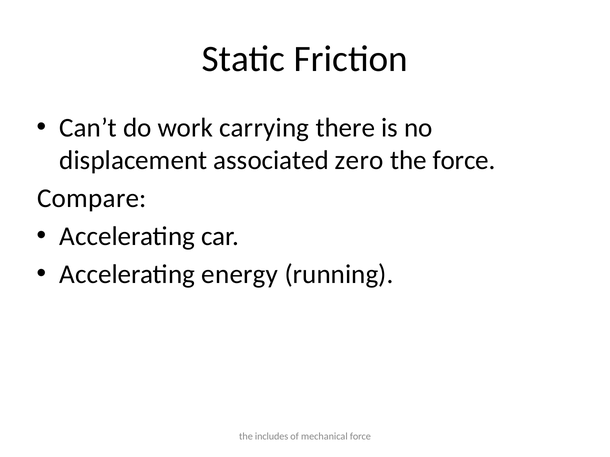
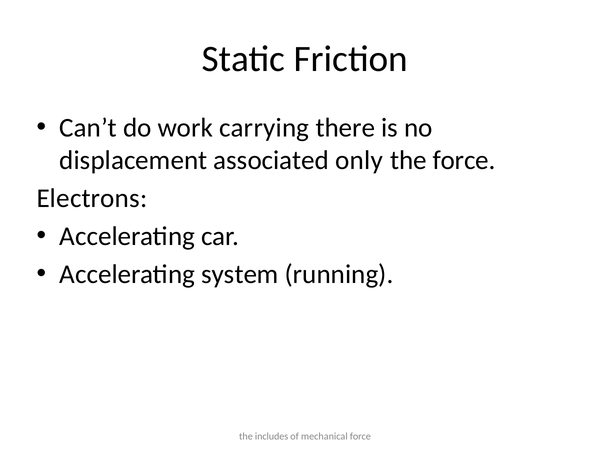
zero: zero -> only
Compare: Compare -> Electrons
energy: energy -> system
